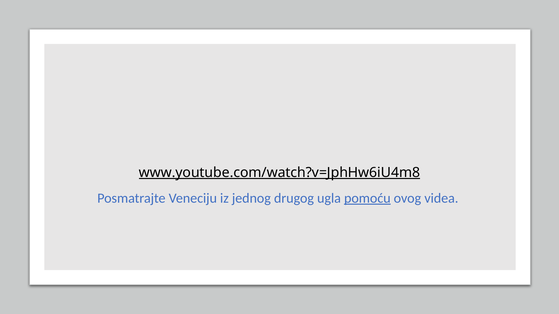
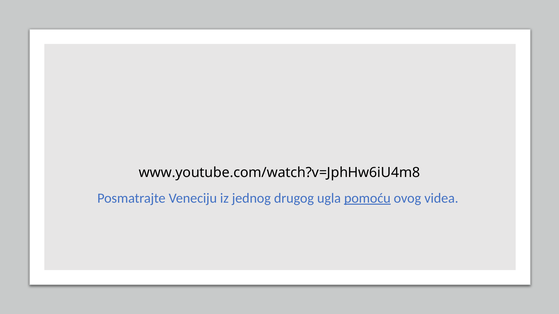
www.youtube.com/watch?v=JphHw6iU4m8 underline: present -> none
